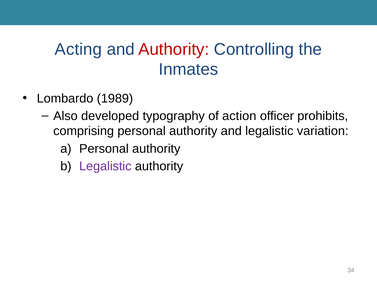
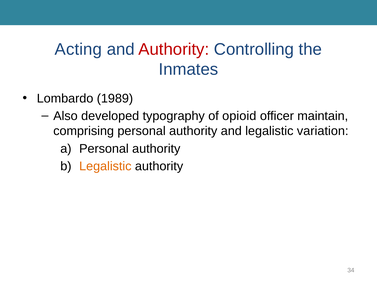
action: action -> opioid
prohibits: prohibits -> maintain
Legalistic at (105, 166) colour: purple -> orange
